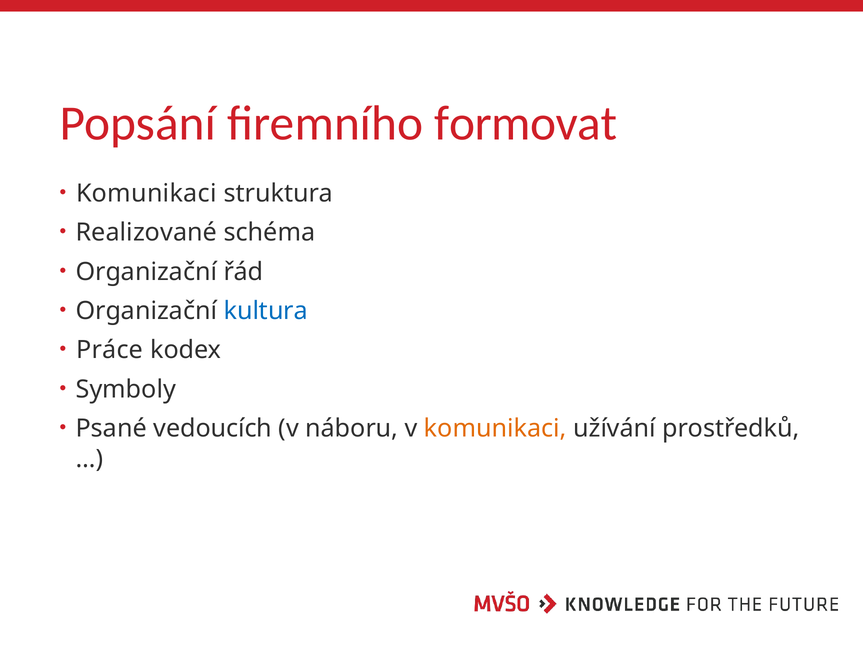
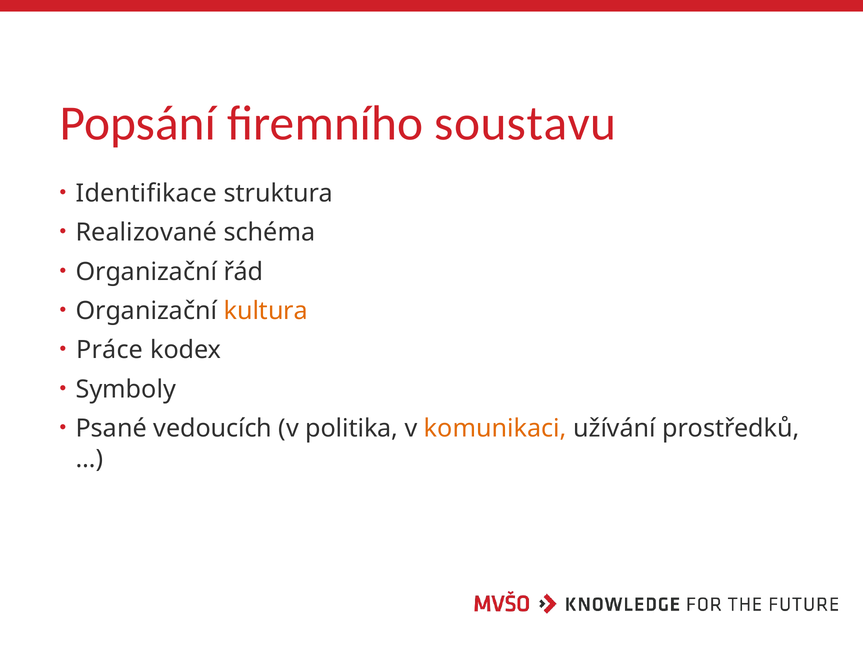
formovat: formovat -> soustavu
Komunikaci at (146, 193): Komunikaci -> Identifikace
kultura colour: blue -> orange
náboru: náboru -> politika
